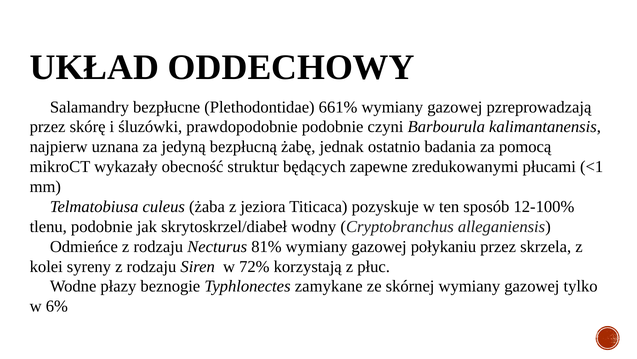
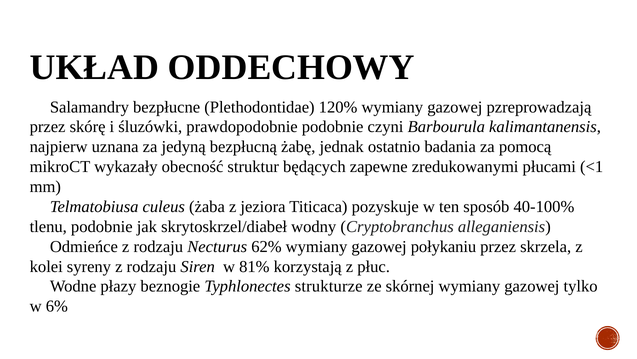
661%: 661% -> 120%
12-100%: 12-100% -> 40-100%
81%: 81% -> 62%
72%: 72% -> 81%
zamykane: zamykane -> strukturze
